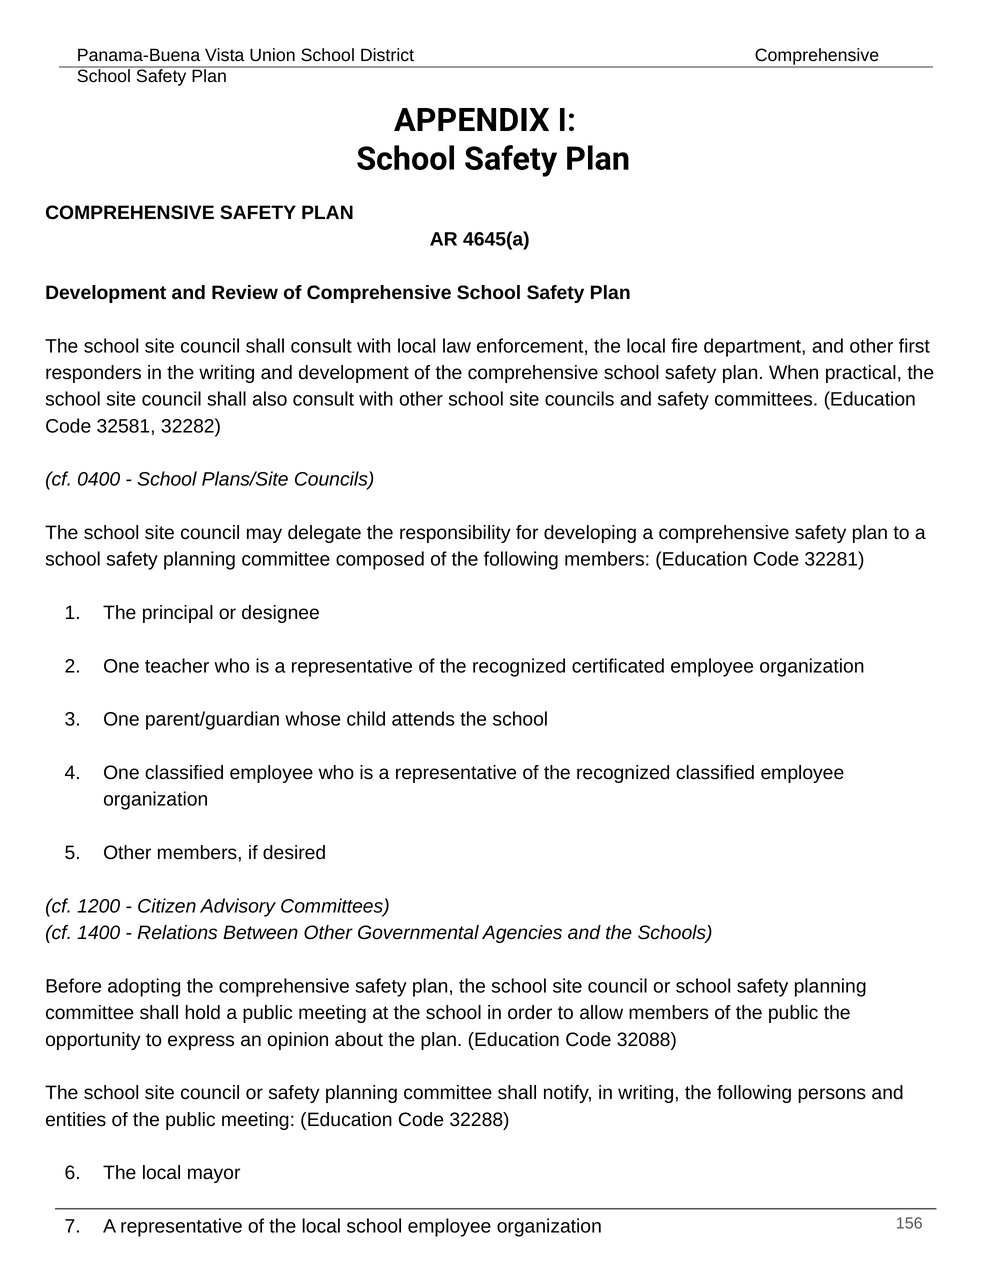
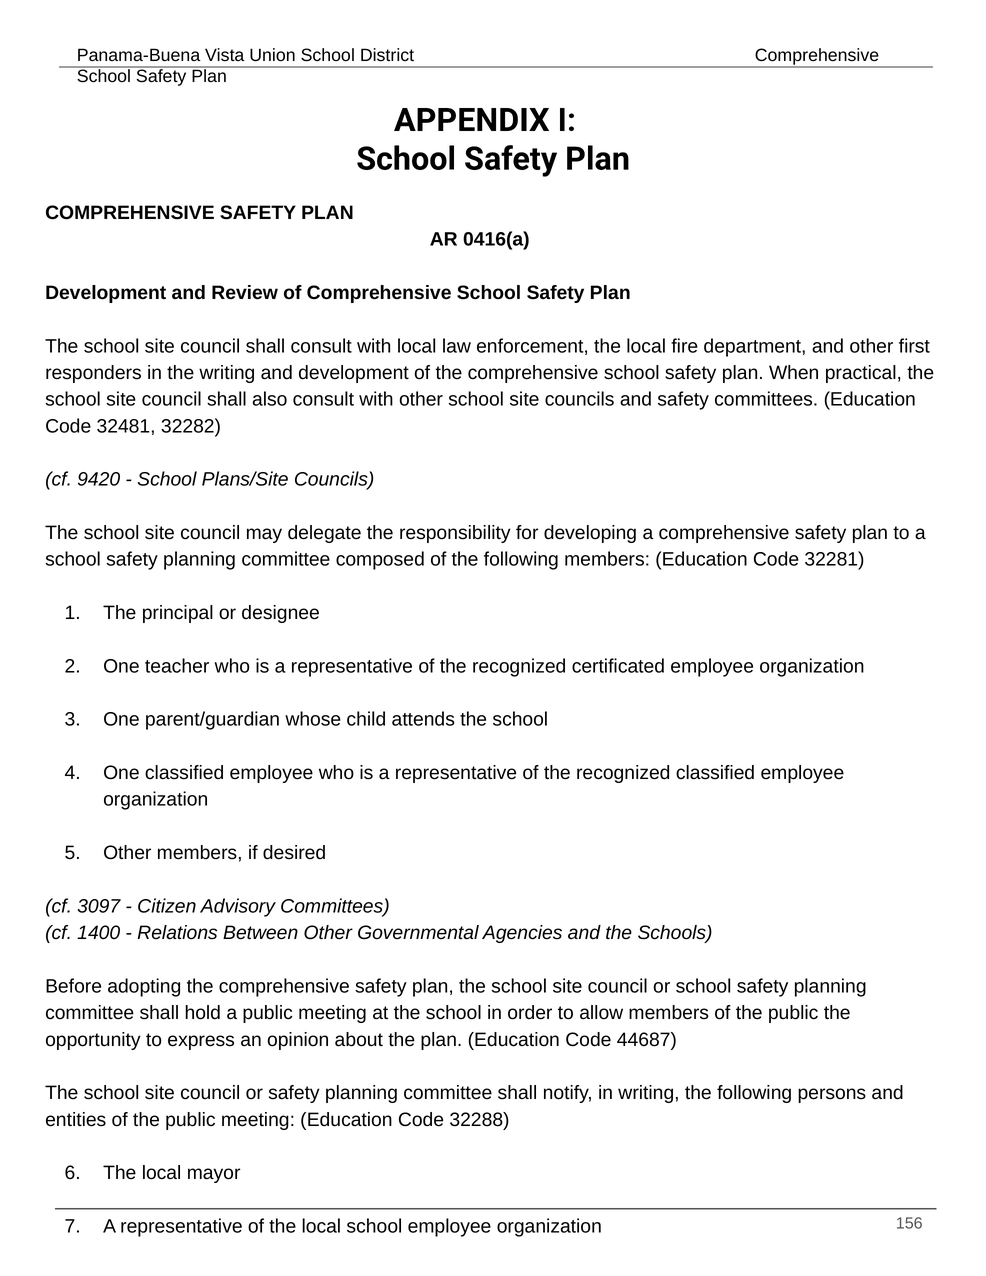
4645(a: 4645(a -> 0416(a
32581: 32581 -> 32481
0400: 0400 -> 9420
1200: 1200 -> 3097
32088: 32088 -> 44687
